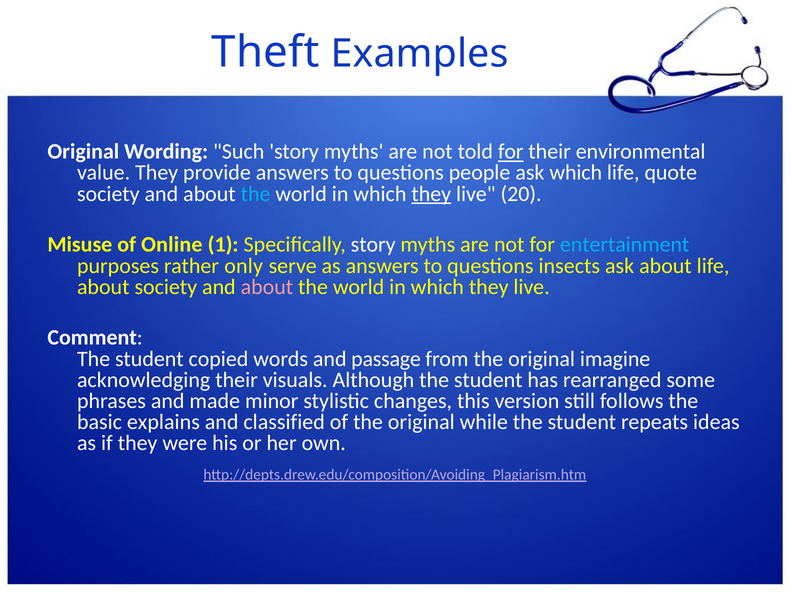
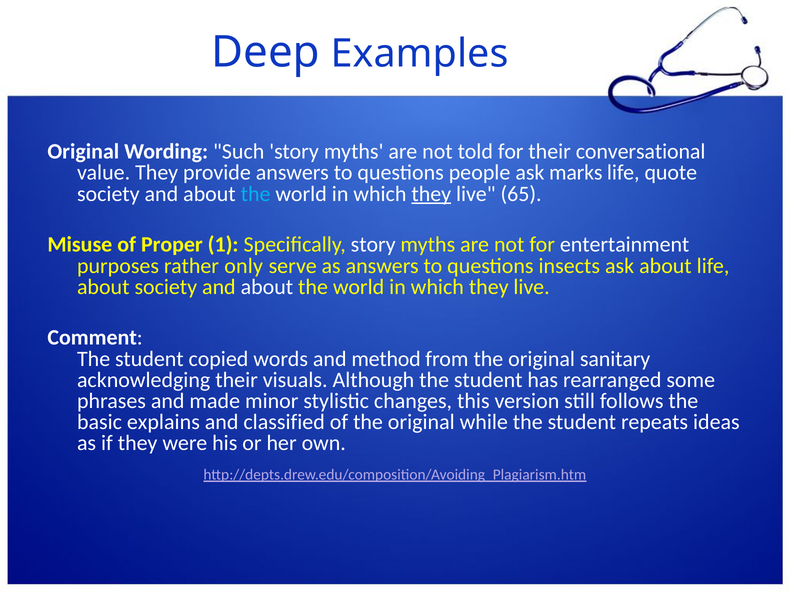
Theft: Theft -> Deep
for at (511, 152) underline: present -> none
environmental: environmental -> conversational
ask which: which -> marks
20: 20 -> 65
Online: Online -> Proper
entertainment colour: light blue -> white
about at (267, 287) colour: pink -> white
passage: passage -> method
imagine: imagine -> sanitary
